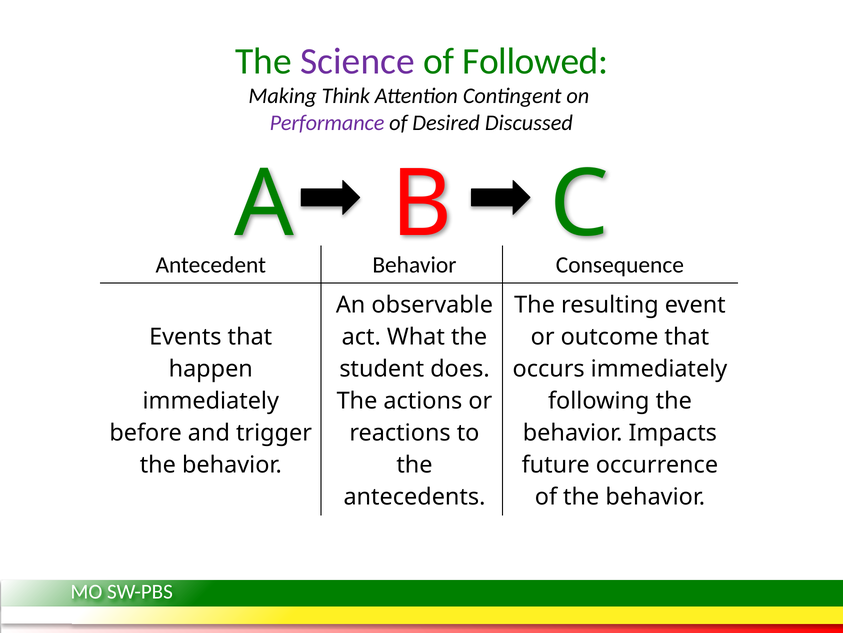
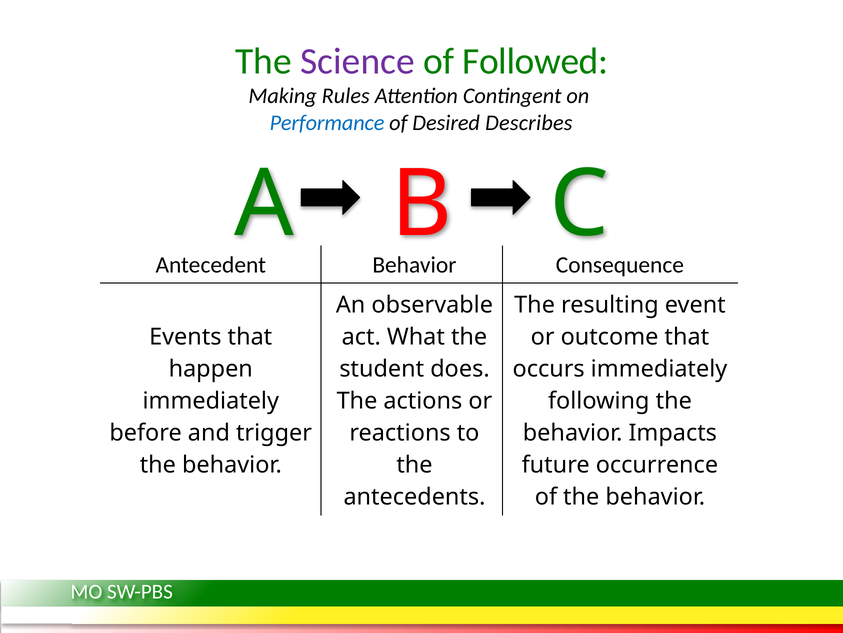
Think: Think -> Rules
Performance colour: purple -> blue
Discussed: Discussed -> Describes
